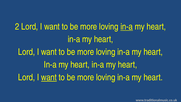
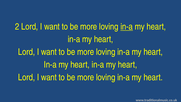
want at (49, 77) underline: present -> none
